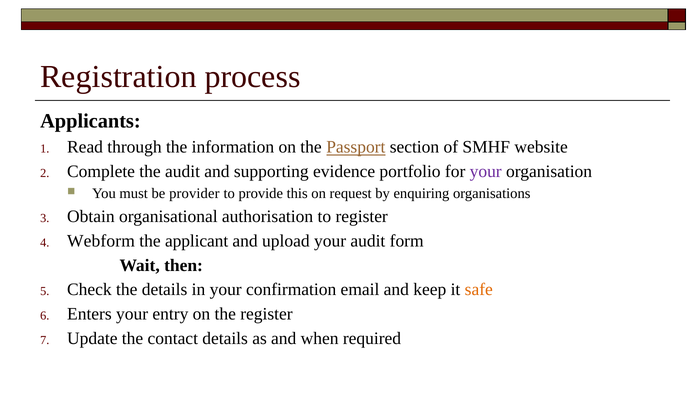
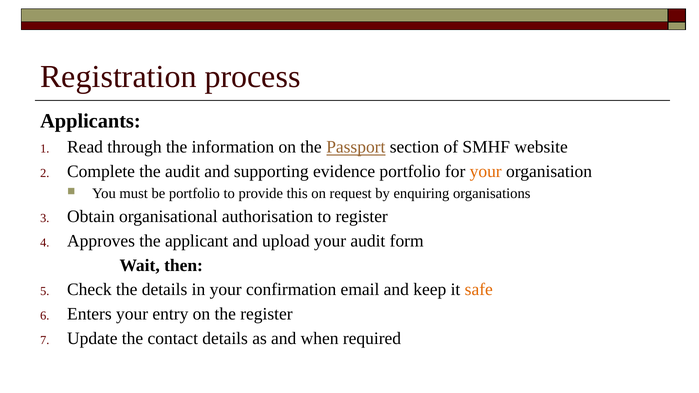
your at (486, 172) colour: purple -> orange
be provider: provider -> portfolio
Webform: Webform -> Approves
